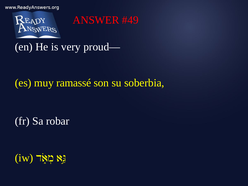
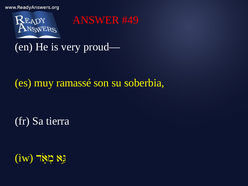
robar: robar -> tierra
